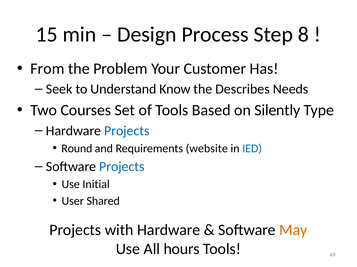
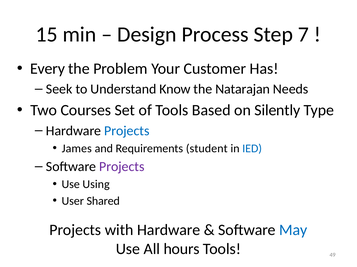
8: 8 -> 7
From: From -> Every
Describes: Describes -> Natarajan
Round: Round -> James
website: website -> student
Projects at (122, 167) colour: blue -> purple
Initial: Initial -> Using
May colour: orange -> blue
